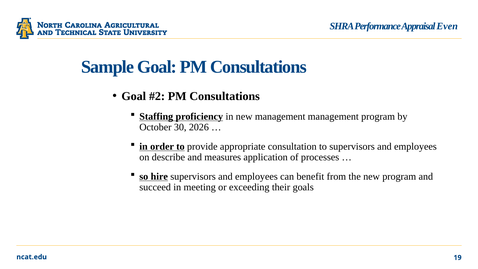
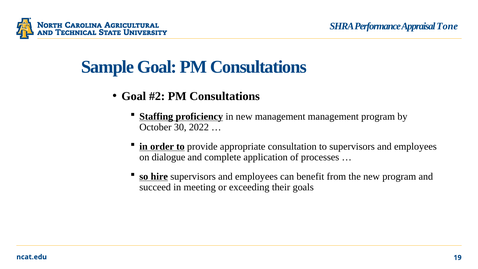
Even: Even -> Tone
2026: 2026 -> 2022
describe: describe -> dialogue
measures: measures -> complete
